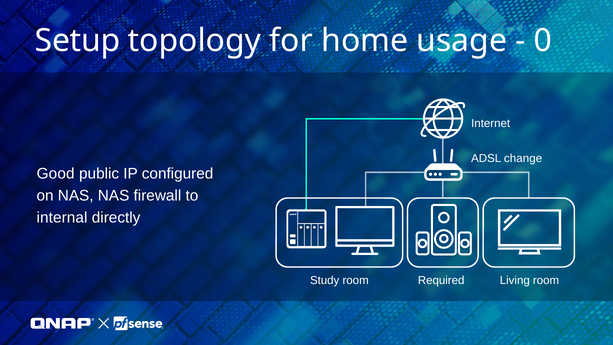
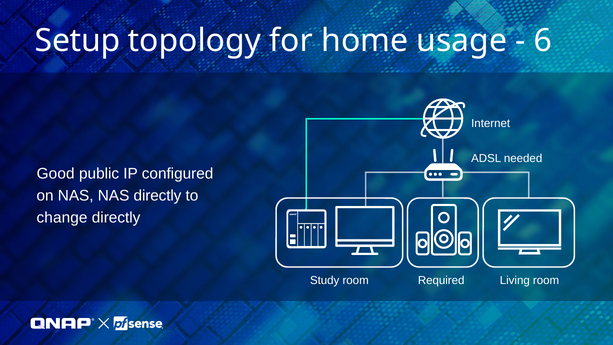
0: 0 -> 6
change: change -> needed
NAS firewall: firewall -> directly
internal: internal -> change
